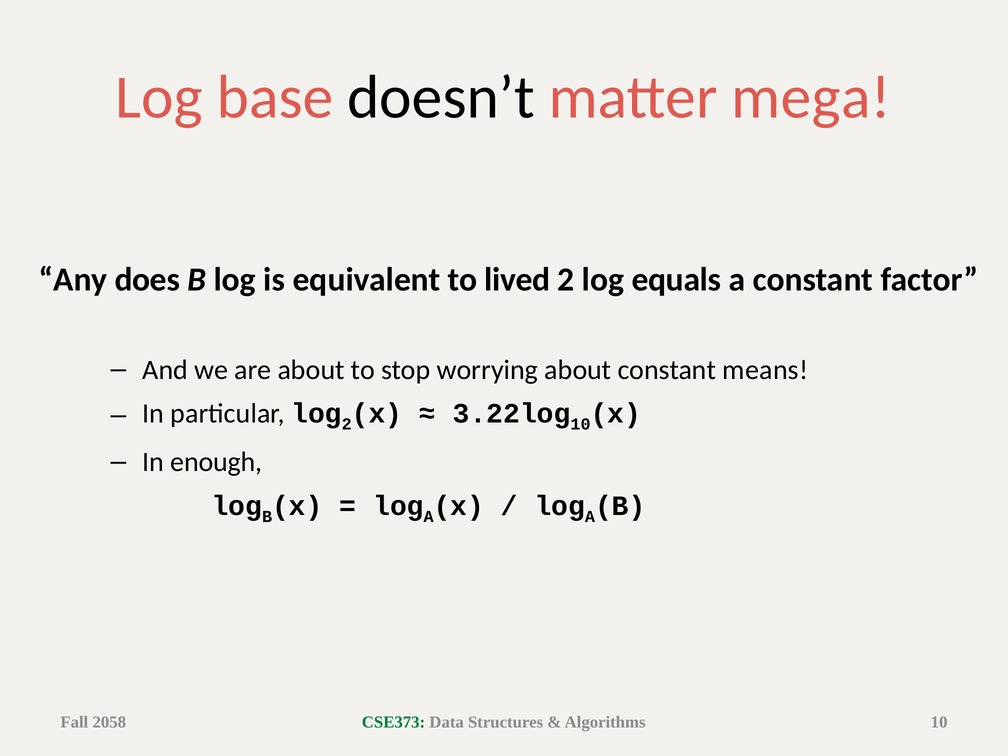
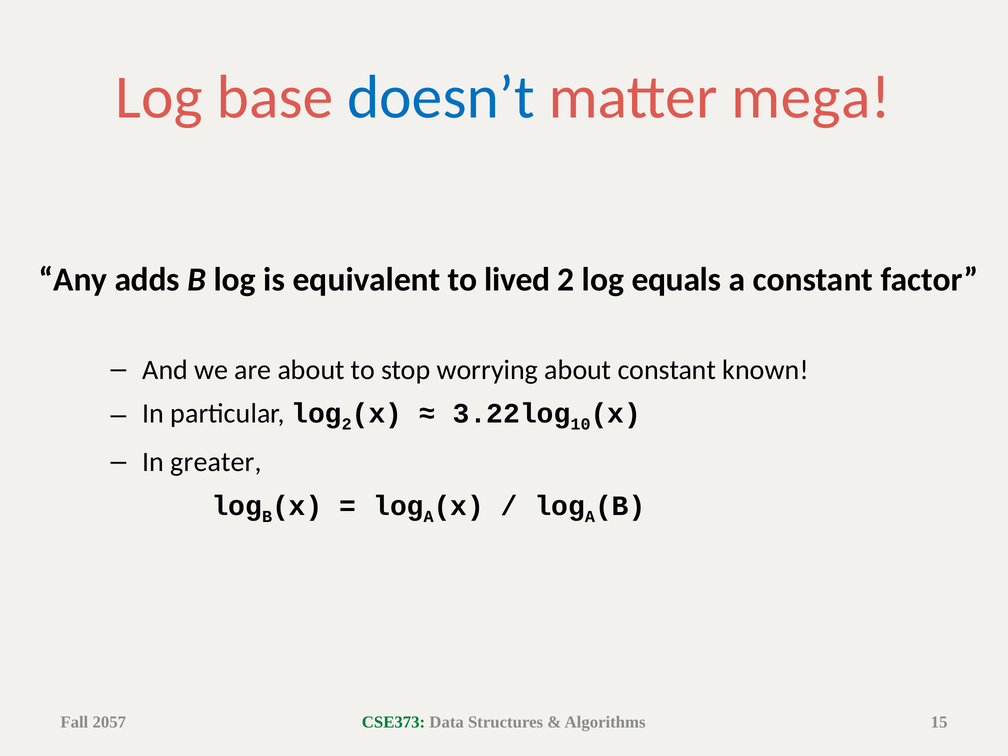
doesn’t colour: black -> blue
does: does -> adds
means: means -> known
enough: enough -> greater
2058: 2058 -> 2057
Algorithms 10: 10 -> 15
